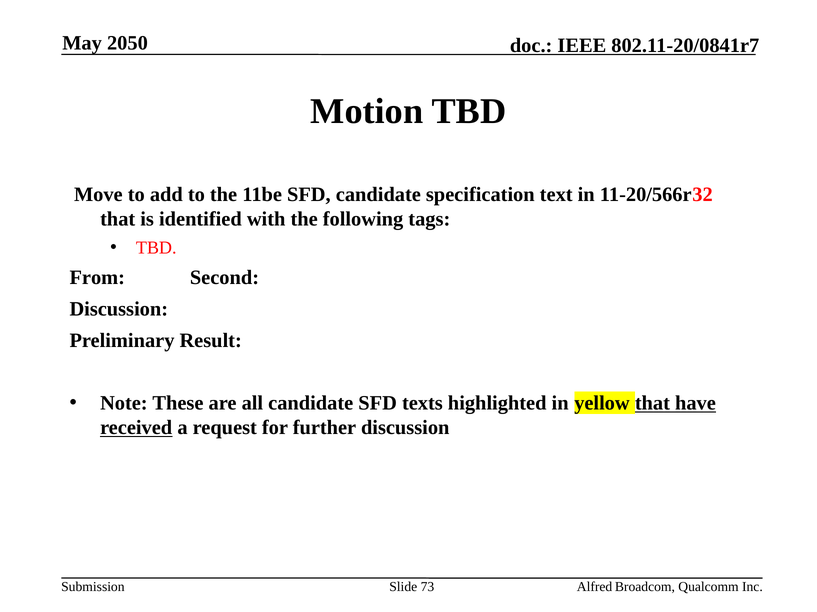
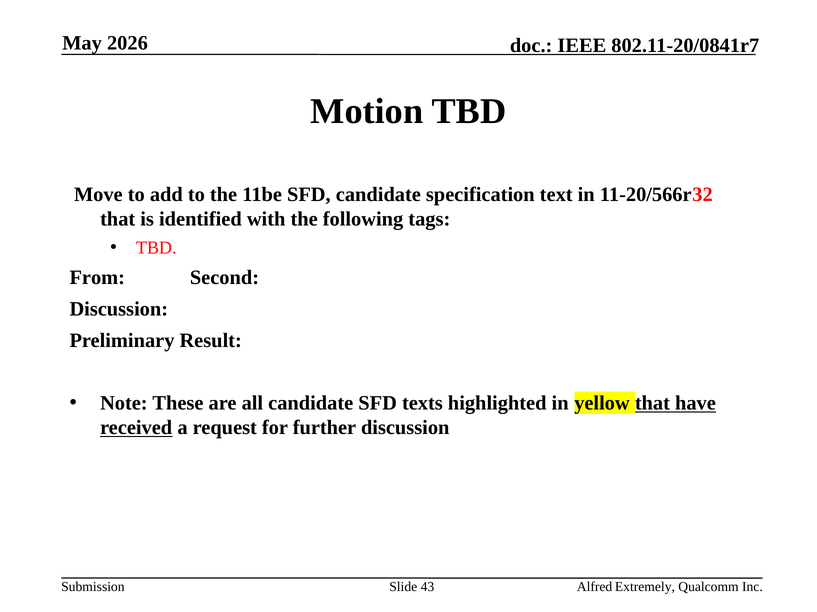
2050: 2050 -> 2026
73: 73 -> 43
Broadcom: Broadcom -> Extremely
